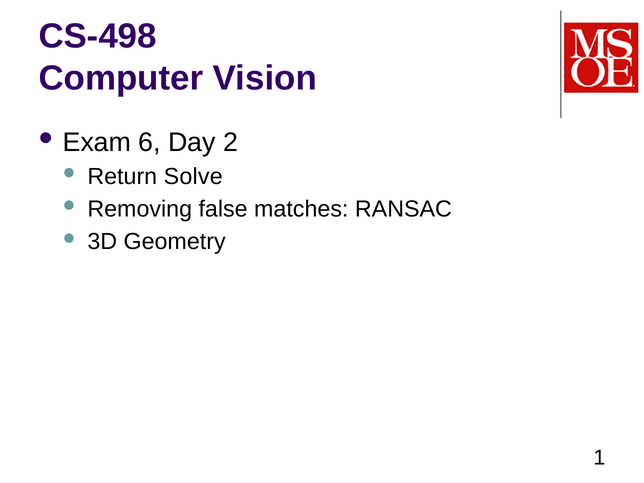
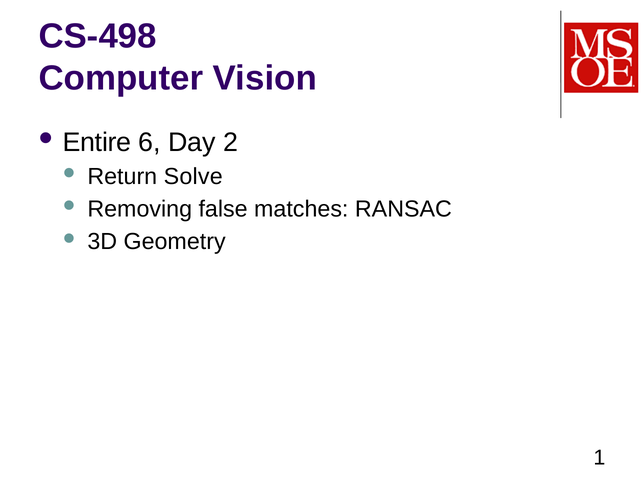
Exam: Exam -> Entire
